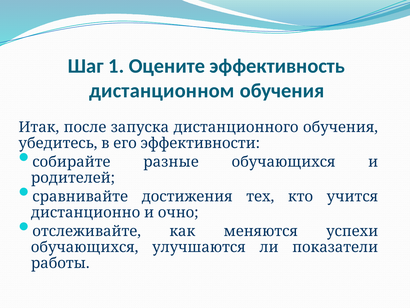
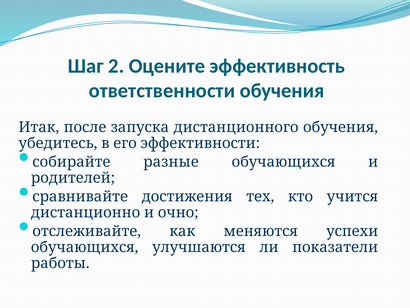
1: 1 -> 2
дистанционном: дистанционном -> ответственности
